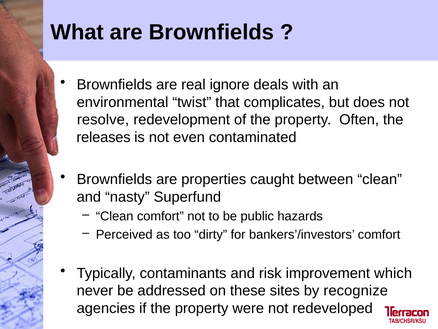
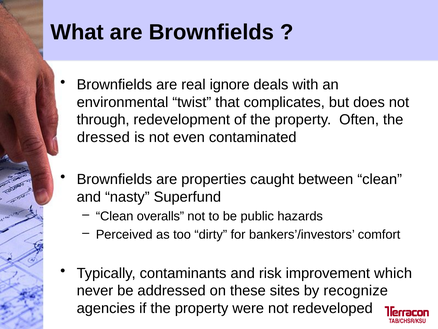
resolve: resolve -> through
releases: releases -> dressed
Clean comfort: comfort -> overalls
